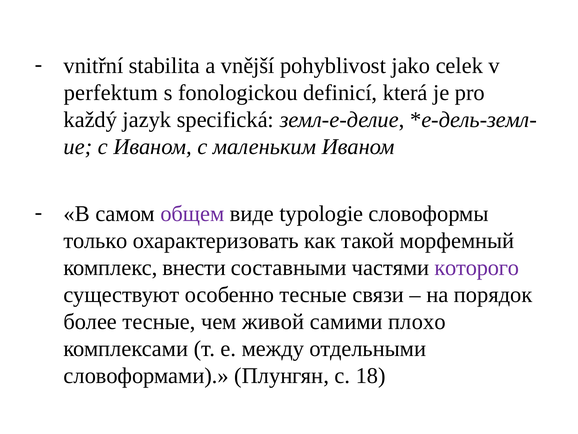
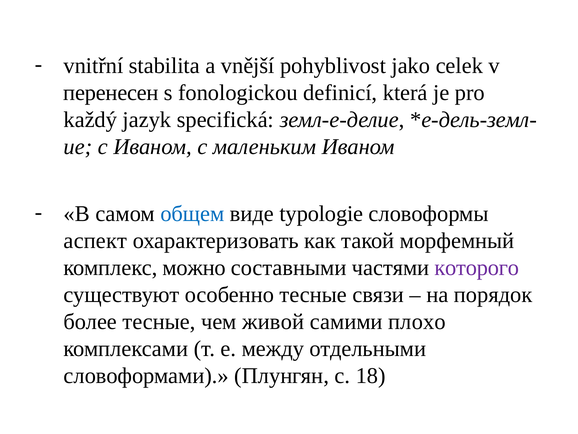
perfektum: perfektum -> перенесен
общем colour: purple -> blue
только: только -> аспект
внести: внести -> можно
